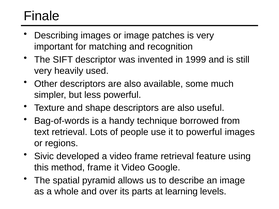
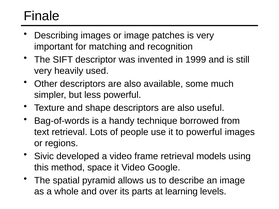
feature: feature -> models
method frame: frame -> space
